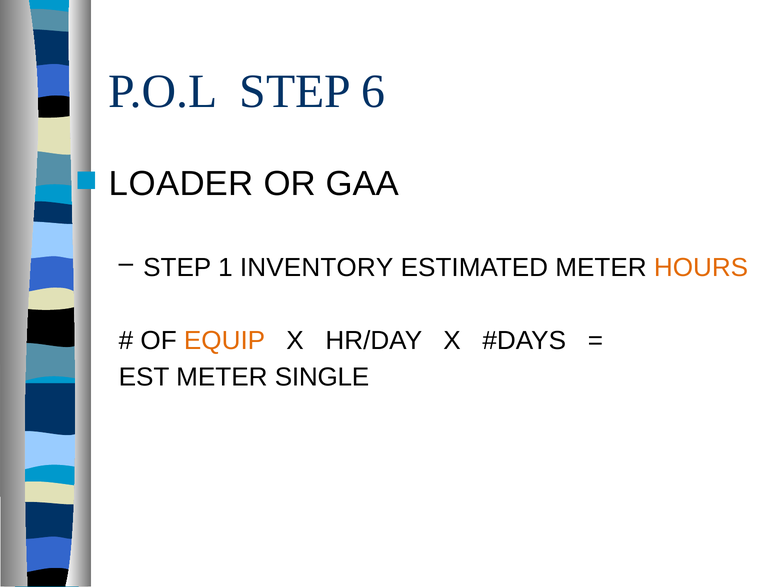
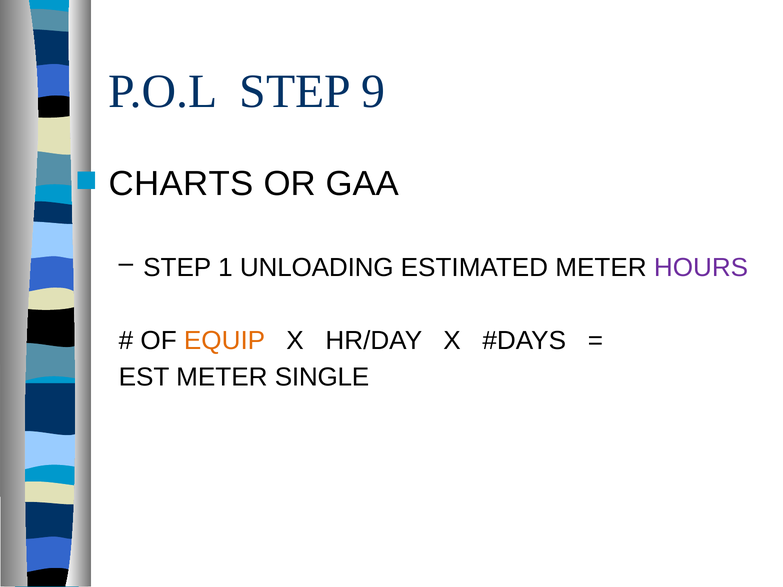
6: 6 -> 9
LOADER: LOADER -> CHARTS
INVENTORY: INVENTORY -> UNLOADING
HOURS colour: orange -> purple
